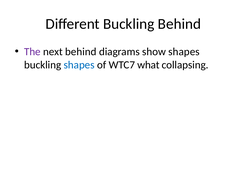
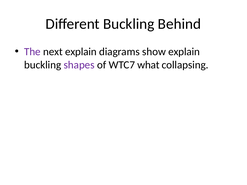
next behind: behind -> explain
show shapes: shapes -> explain
shapes at (79, 65) colour: blue -> purple
